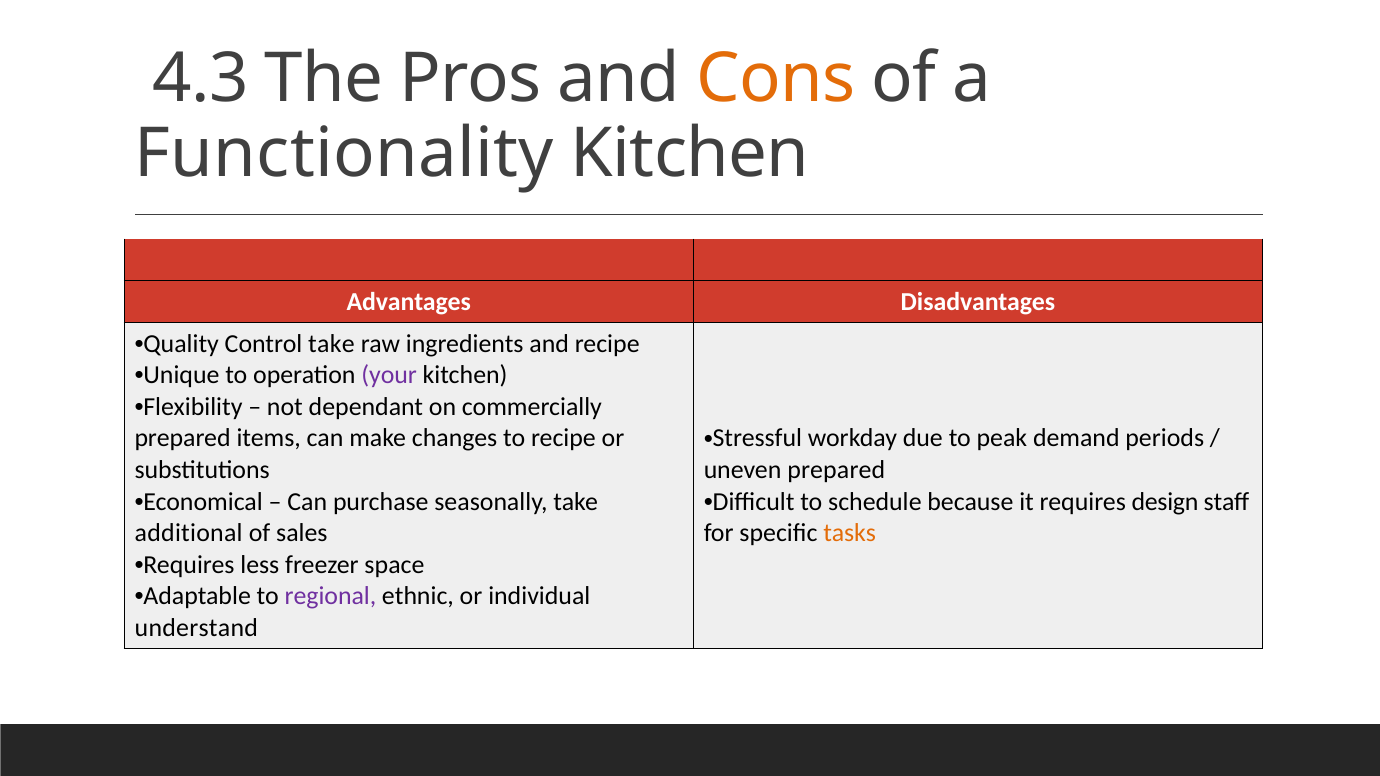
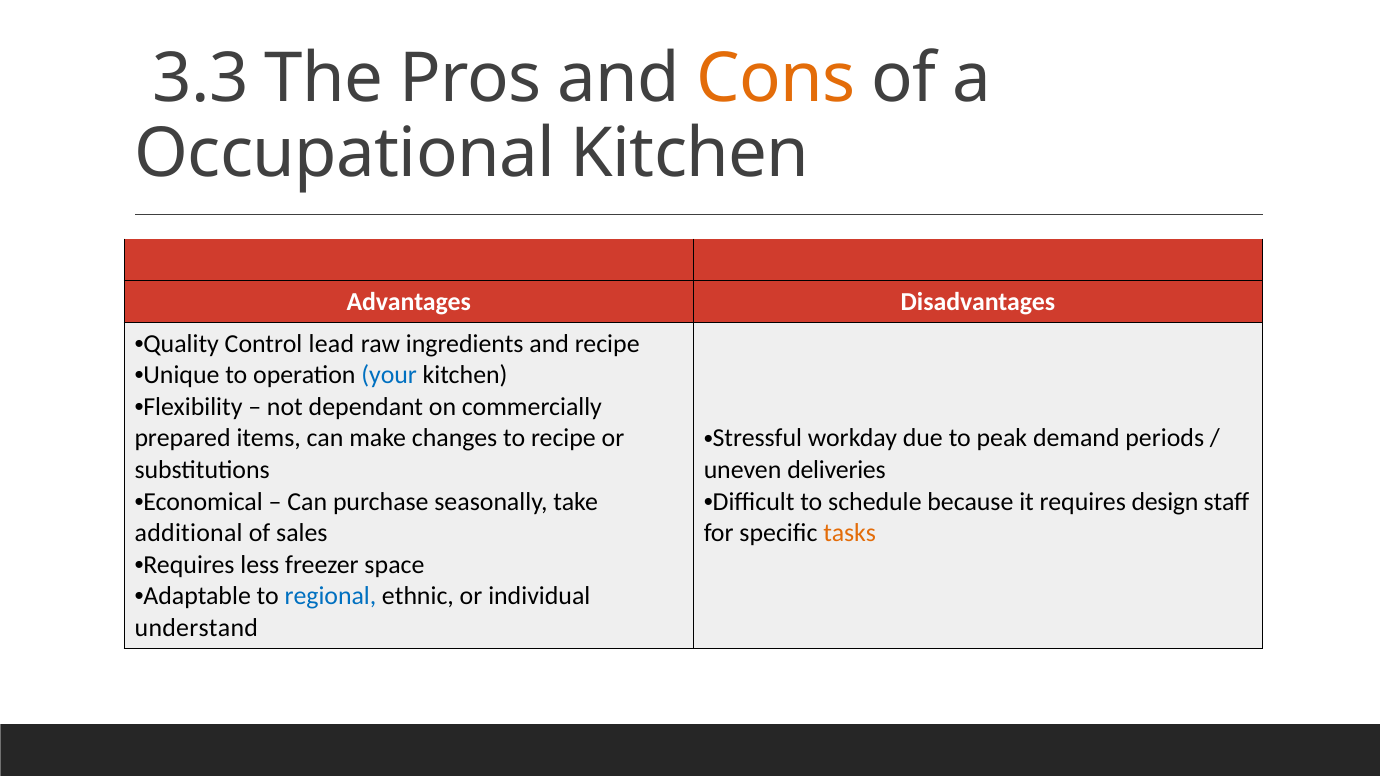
4.3: 4.3 -> 3.3
Functionality: Functionality -> Occupational
Control take: take -> lead
your colour: purple -> blue
uneven prepared: prepared -> deliveries
regional colour: purple -> blue
